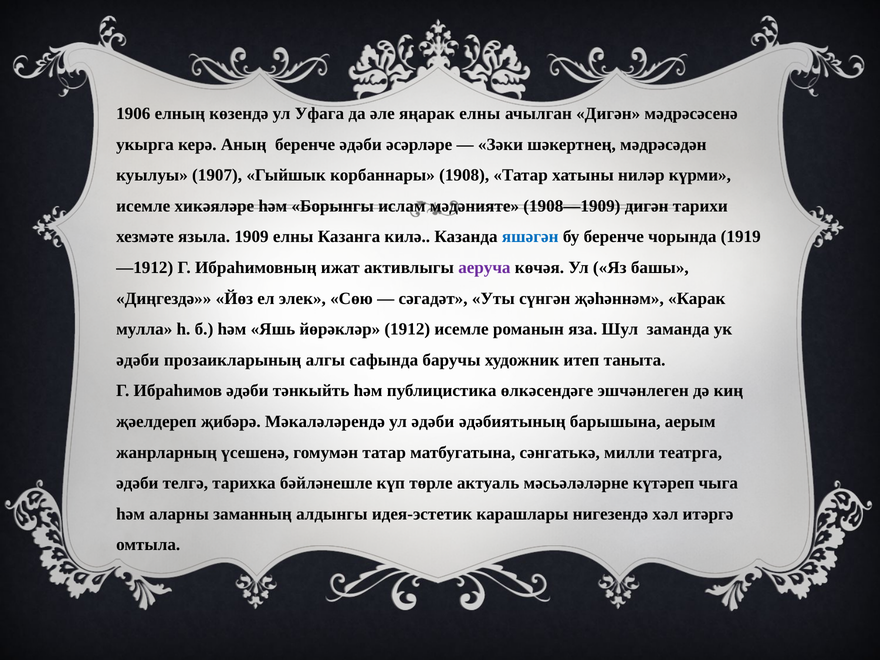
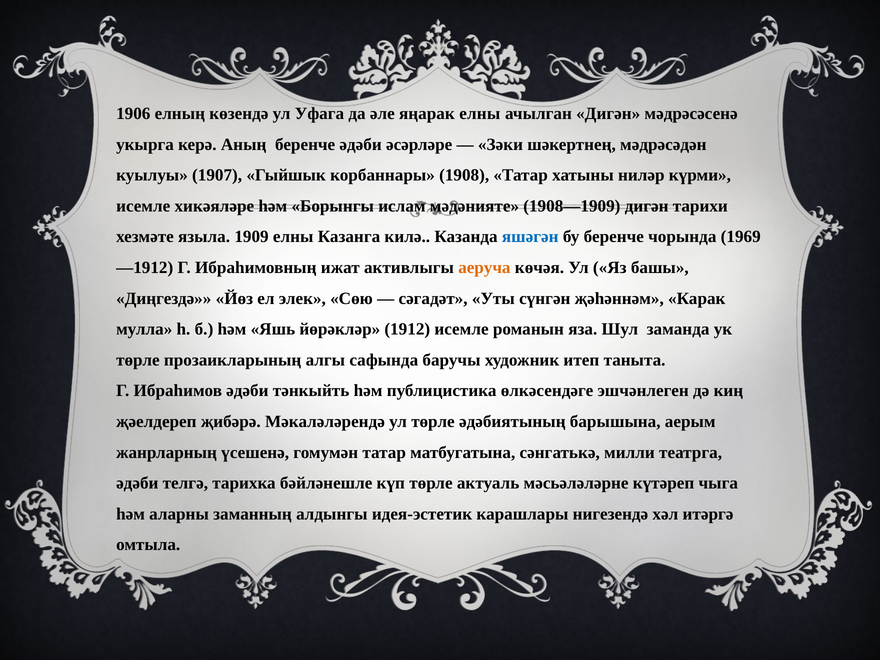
1919: 1919 -> 1969
аеруча colour: purple -> orange
әдәби at (138, 360): әдәби -> төрле
ул әдәби: әдәби -> төрле
